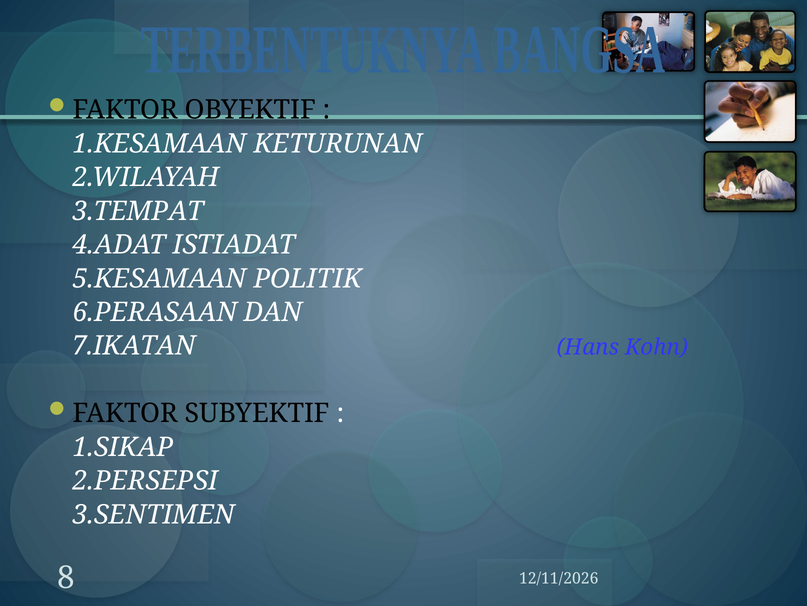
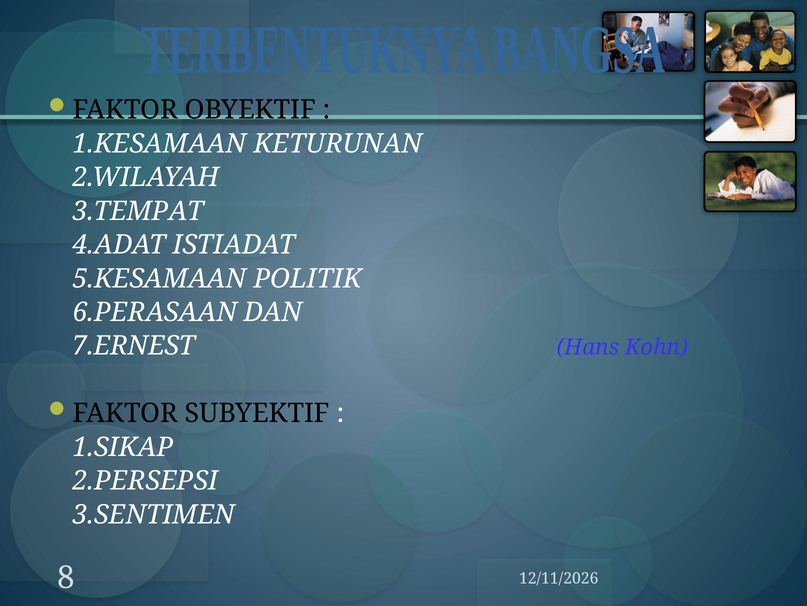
7.IKATAN: 7.IKATAN -> 7.ERNEST
